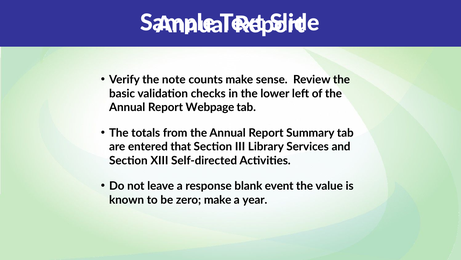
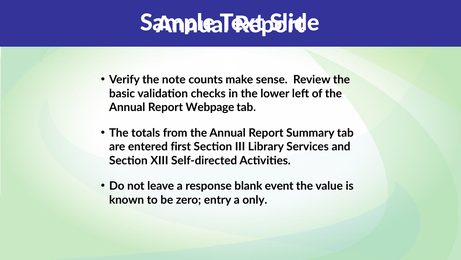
that: that -> first
zero make: make -> entry
year: year -> only
